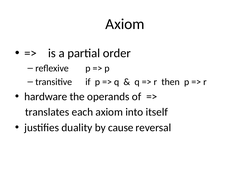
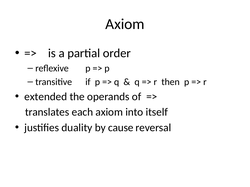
hardware: hardware -> extended
